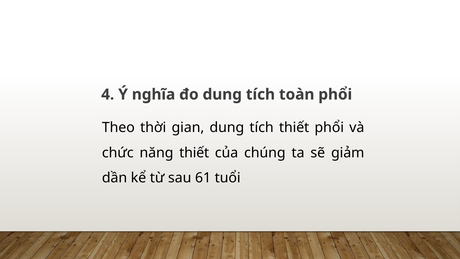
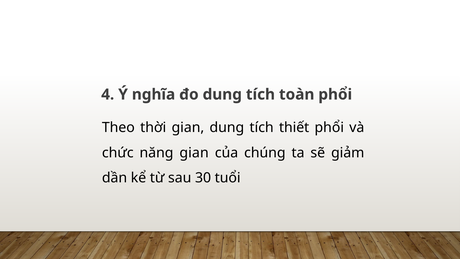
năng thiết: thiết -> gian
61: 61 -> 30
